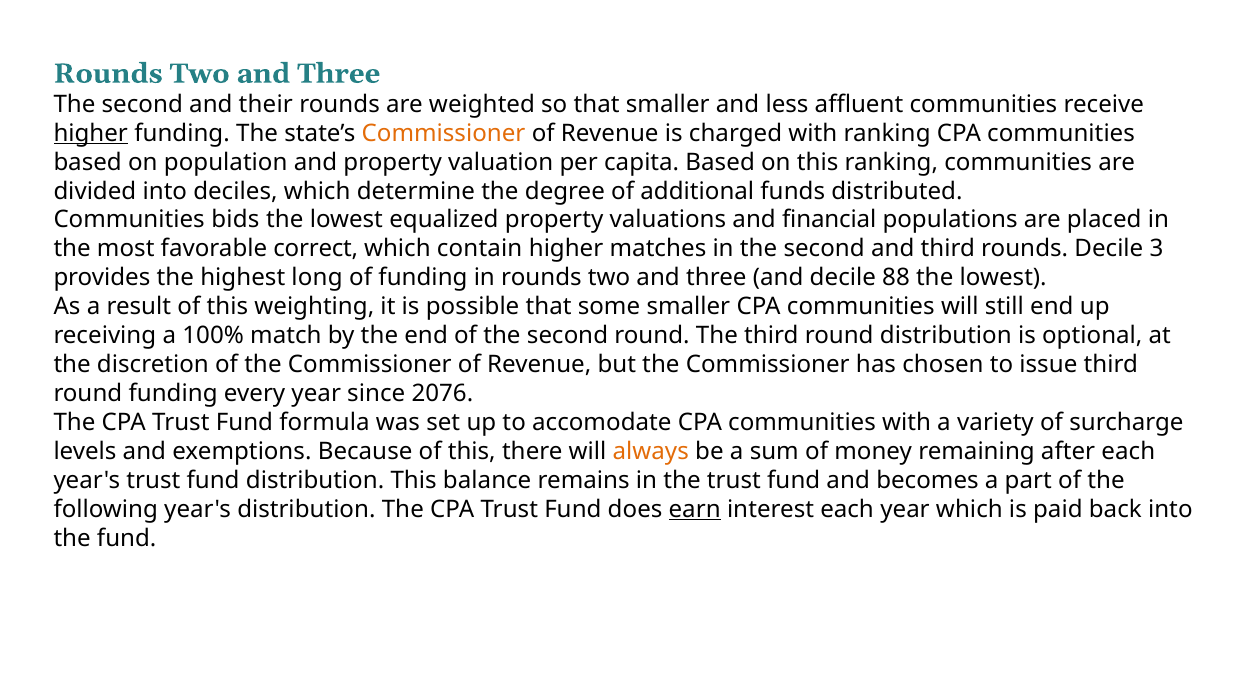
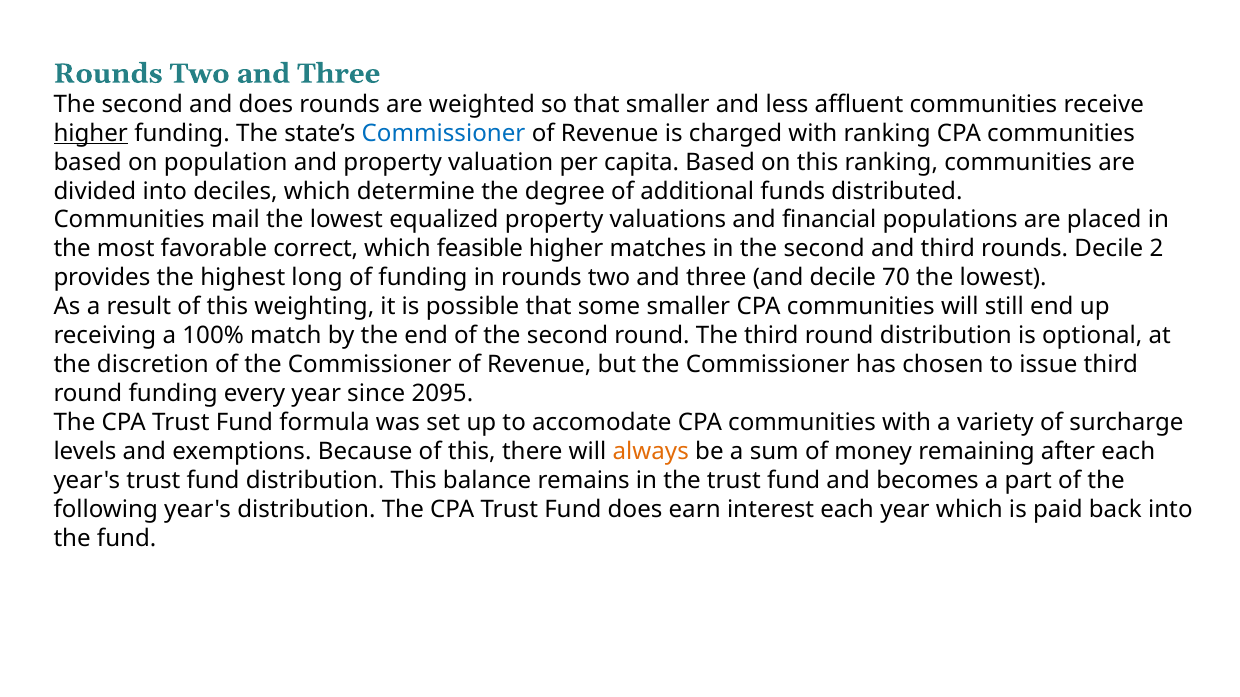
and their: their -> does
Commissioner at (444, 133) colour: orange -> blue
bids: bids -> mail
contain: contain -> feasible
3: 3 -> 2
88: 88 -> 70
2076: 2076 -> 2095
earn underline: present -> none
